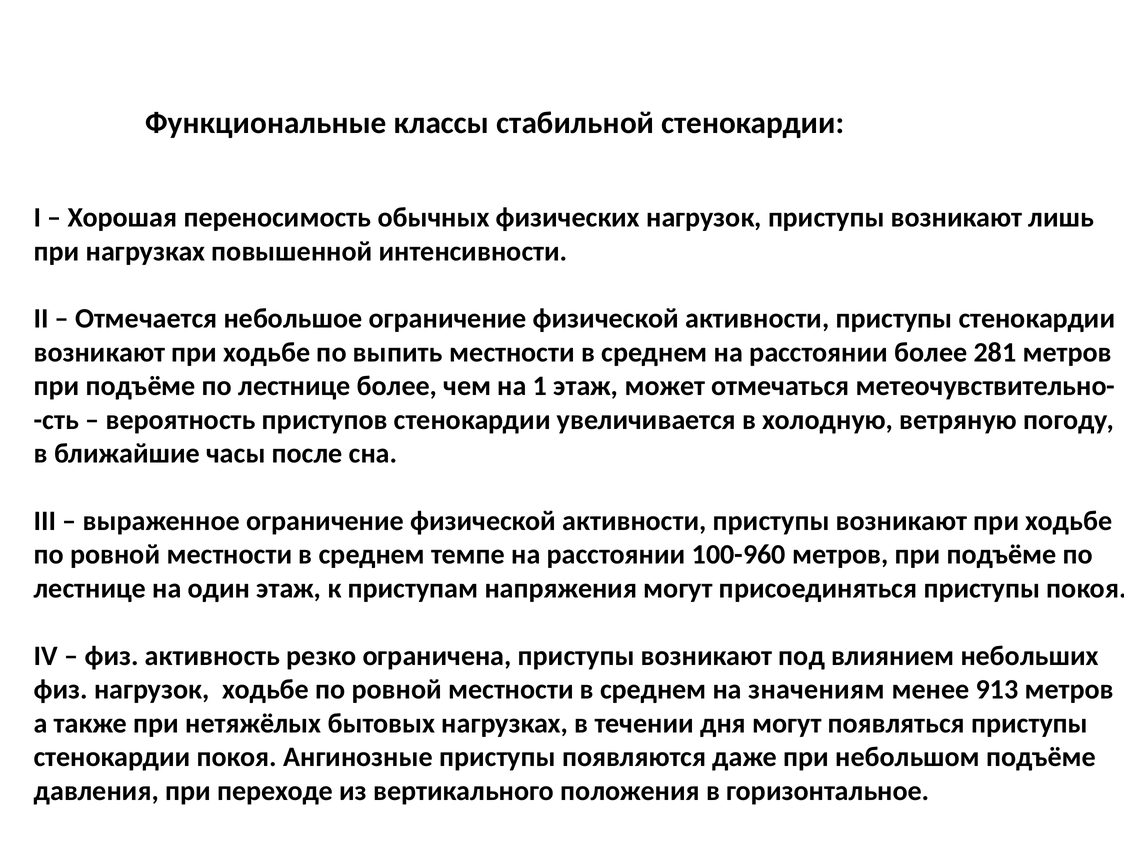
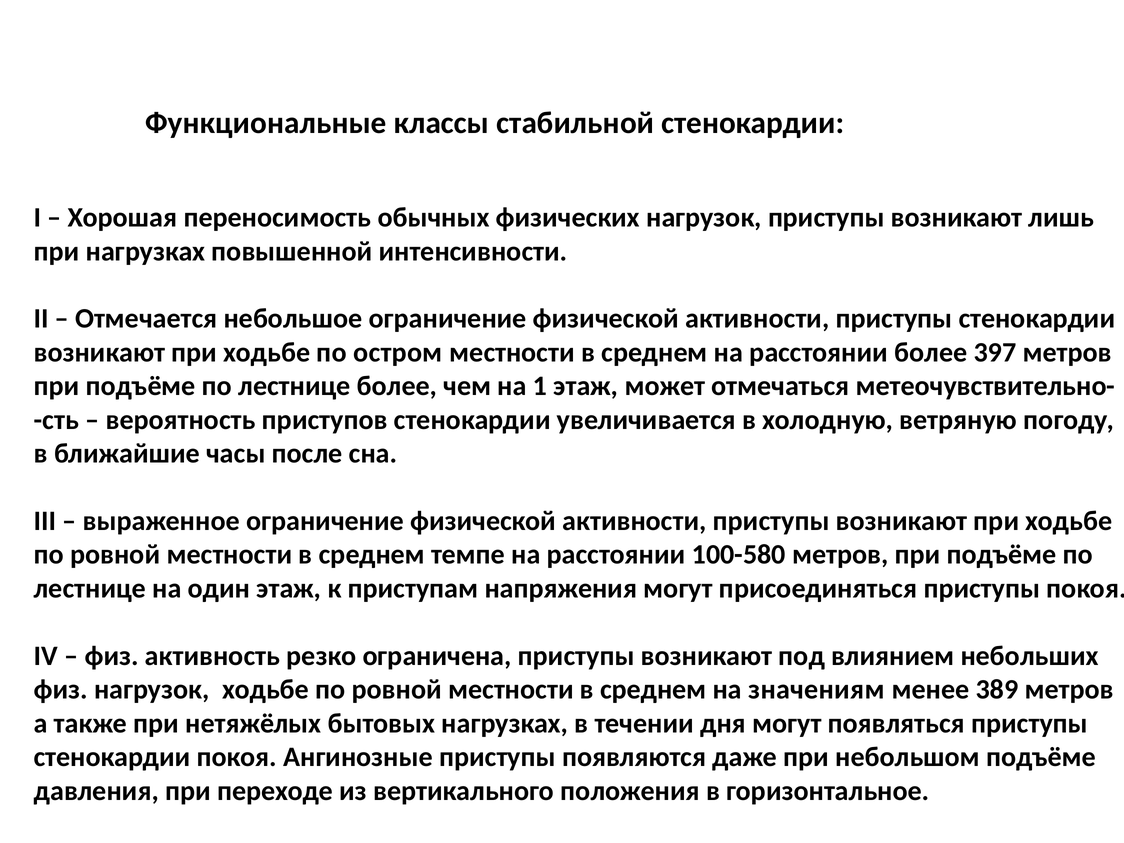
выпить: выпить -> остром
281: 281 -> 397
100-960: 100-960 -> 100-580
913: 913 -> 389
